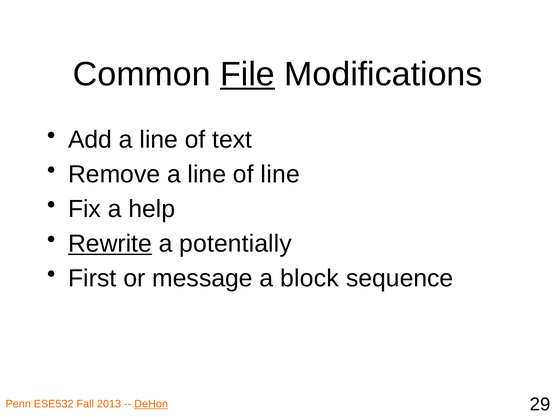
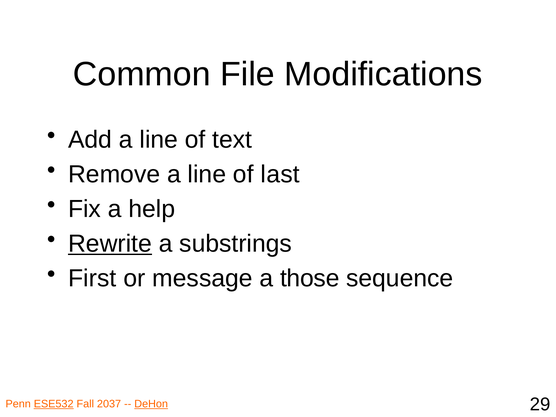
File underline: present -> none
of line: line -> last
potentially: potentially -> substrings
block: block -> those
ESE532 underline: none -> present
2013: 2013 -> 2037
